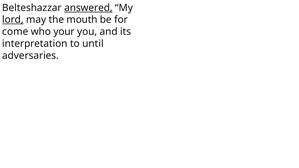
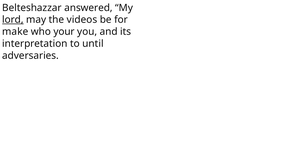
answered underline: present -> none
mouth: mouth -> videos
come: come -> make
